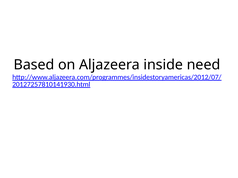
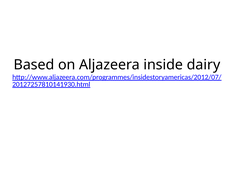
need: need -> dairy
